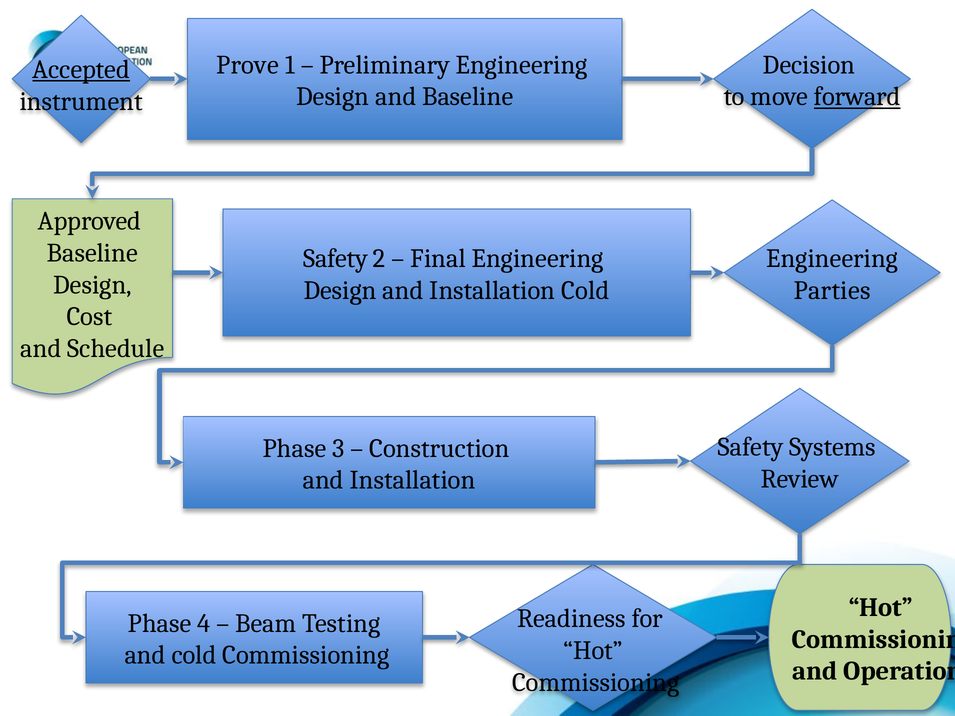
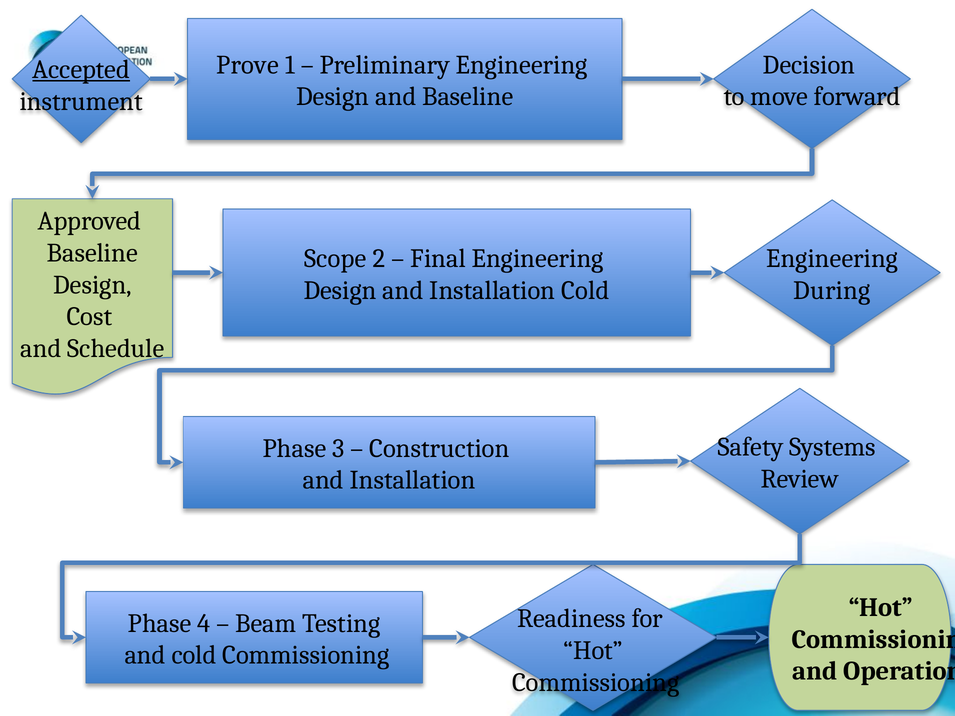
forward underline: present -> none
Safety at (336, 259): Safety -> Scope
Parties: Parties -> During
